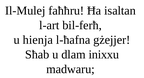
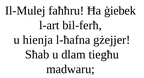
isaltan: isaltan -> ġiebek
inixxu: inixxu -> tiegħu
